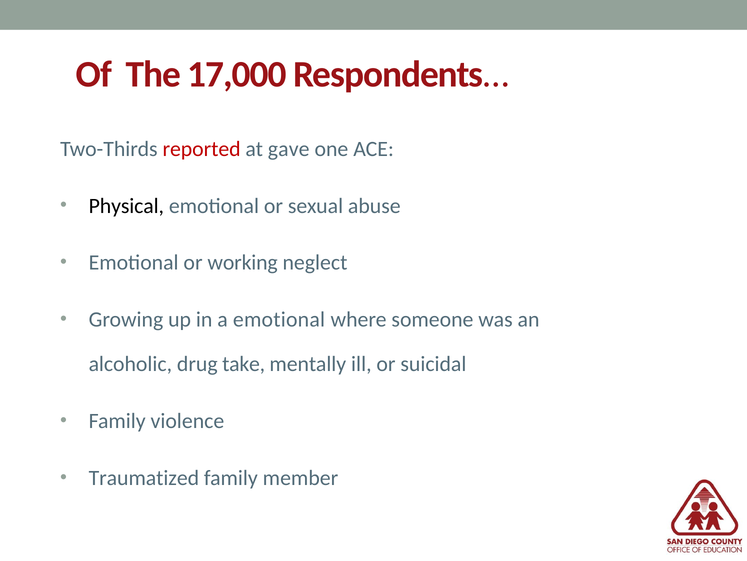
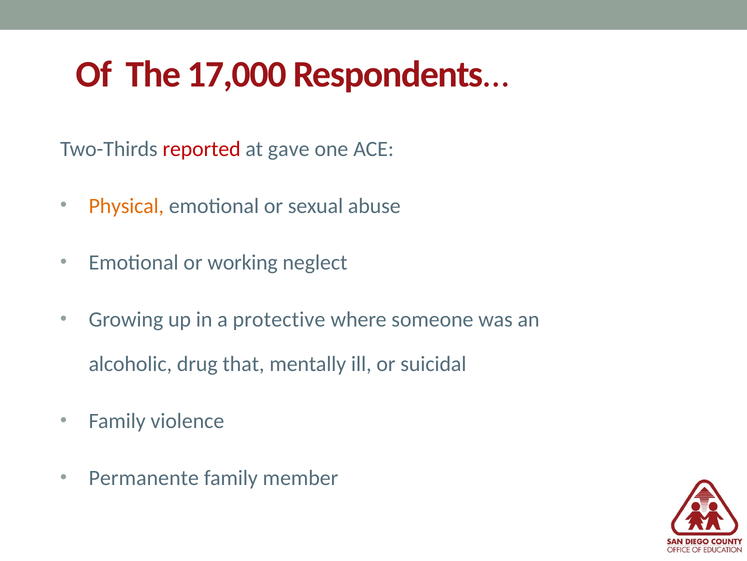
Physical colour: black -> orange
a emotional: emotional -> protective
take: take -> that
Traumatized: Traumatized -> Permanente
